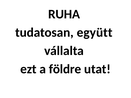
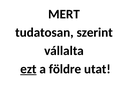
RUHA: RUHA -> MERT
együtt: együtt -> szerint
ezt underline: none -> present
